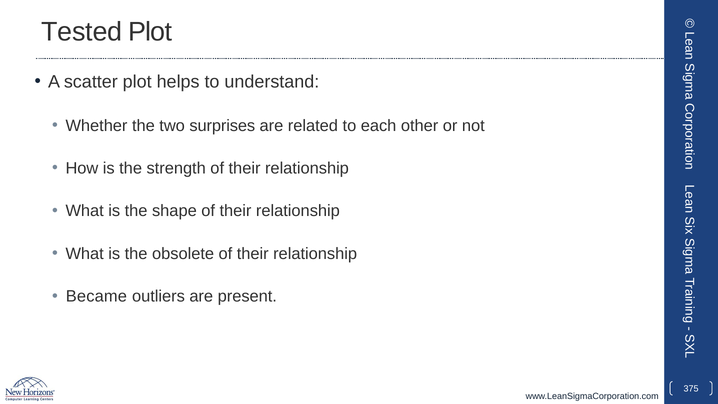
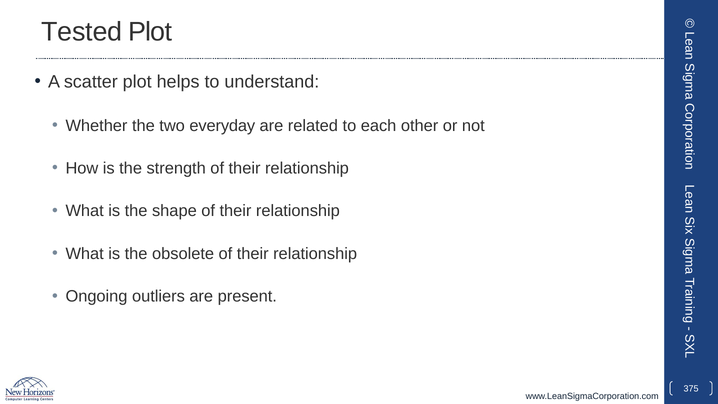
surprises: surprises -> everyday
Became: Became -> Ongoing
